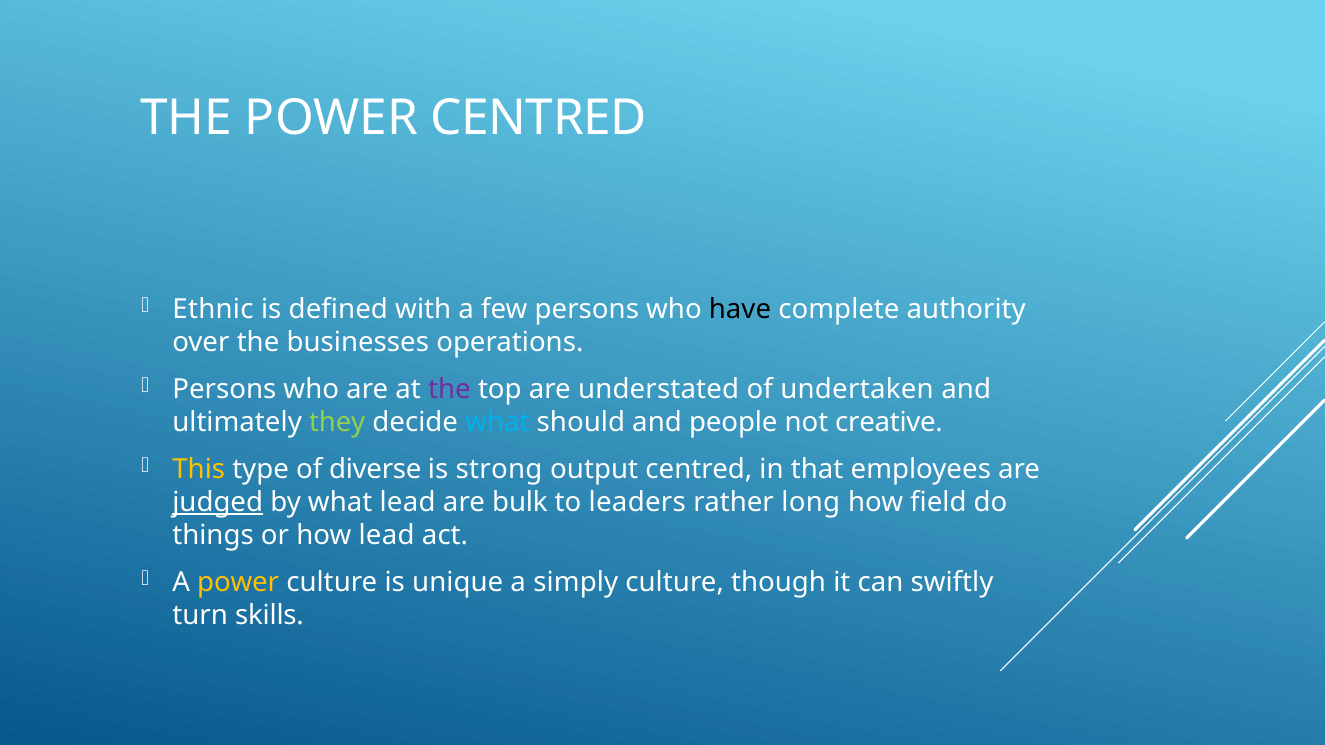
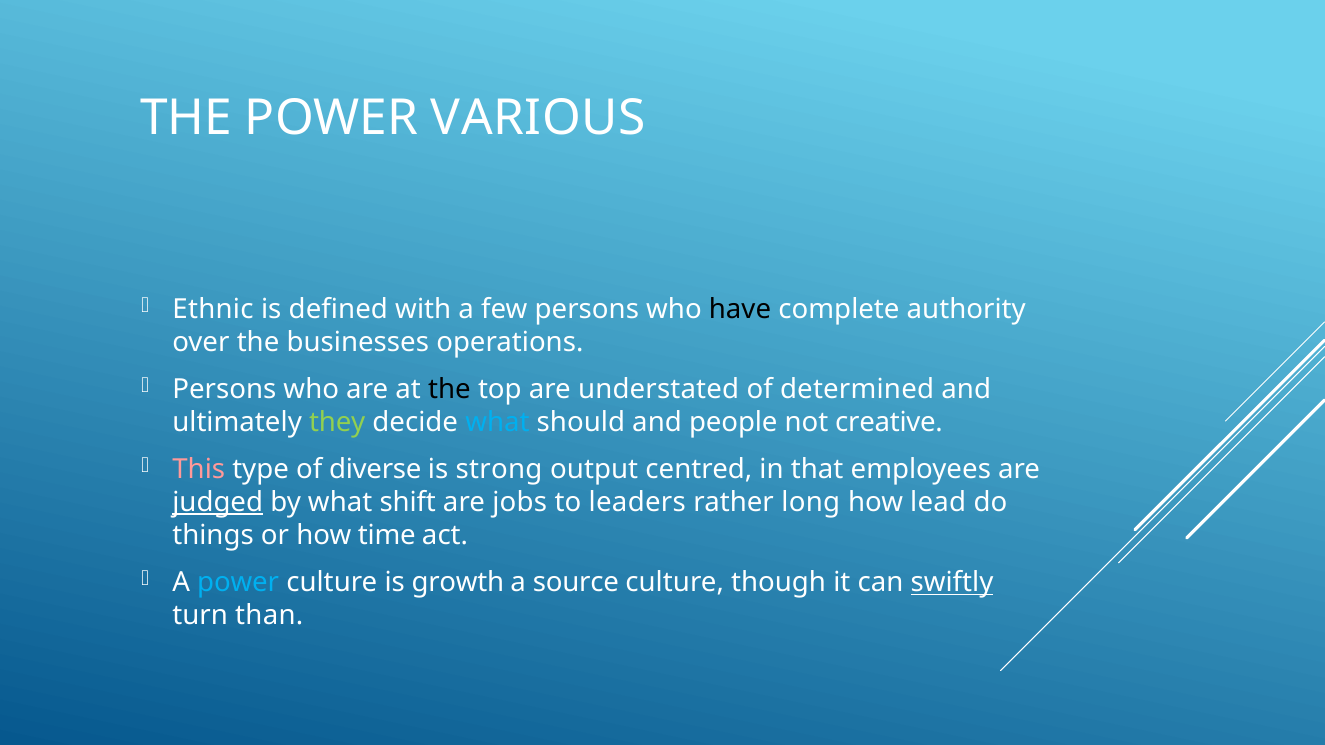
POWER CENTRED: CENTRED -> VARIOUS
the at (449, 389) colour: purple -> black
undertaken: undertaken -> determined
This colour: yellow -> pink
what lead: lead -> shift
bulk: bulk -> jobs
field: field -> lead
how lead: lead -> time
power at (238, 583) colour: yellow -> light blue
unique: unique -> growth
simply: simply -> source
swiftly underline: none -> present
skills: skills -> than
